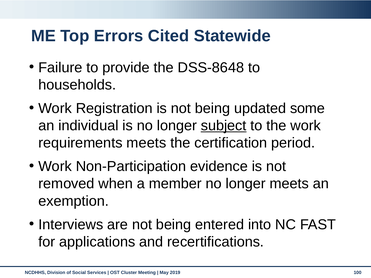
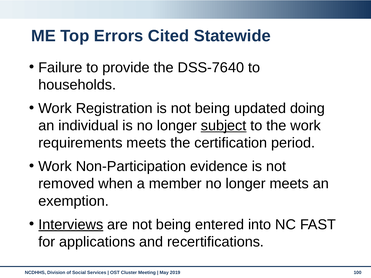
DSS-8648: DSS-8648 -> DSS-7640
some: some -> doing
Interviews underline: none -> present
